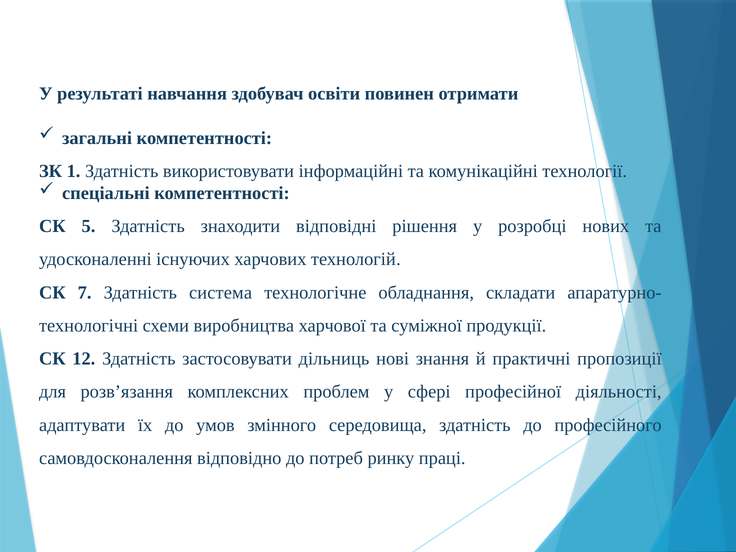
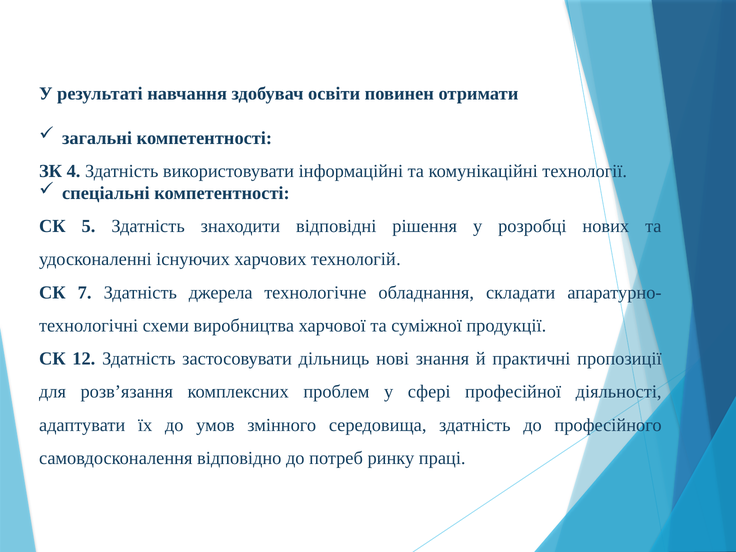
1: 1 -> 4
система: система -> джерела
